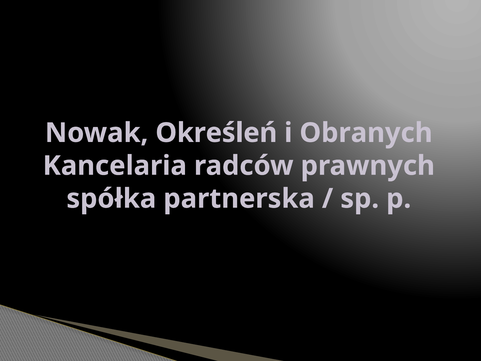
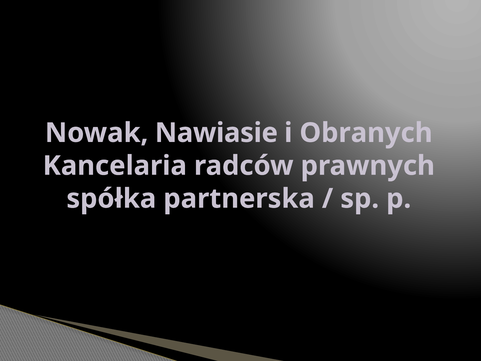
Określeń: Określeń -> Nawiasie
